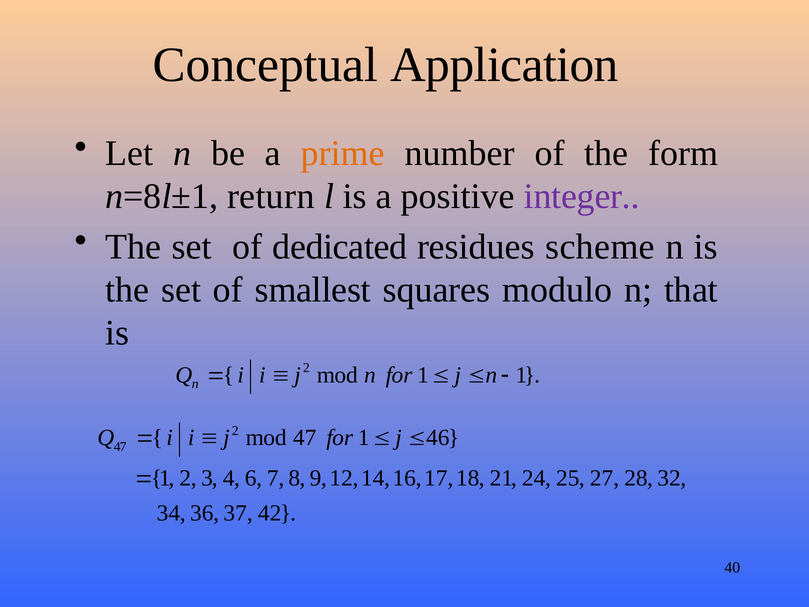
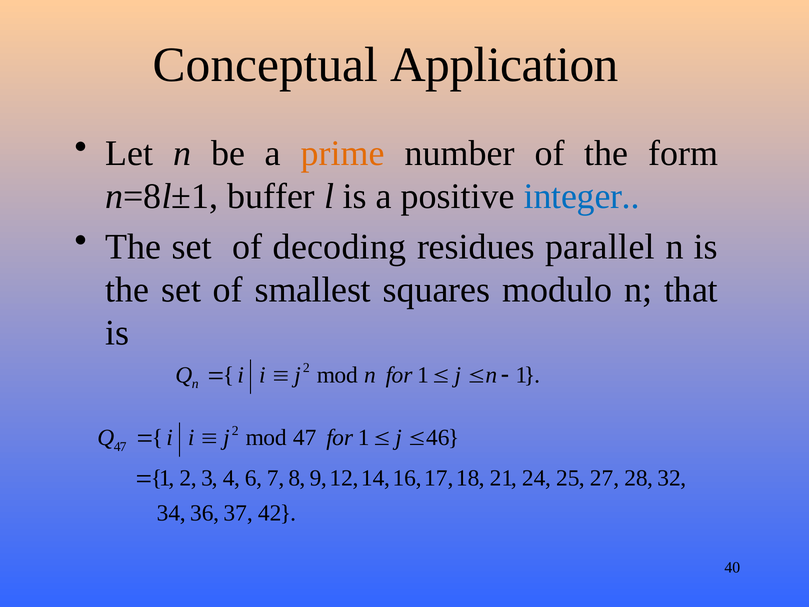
return: return -> buffer
integer colour: purple -> blue
dedicated: dedicated -> decoding
scheme: scheme -> parallel
